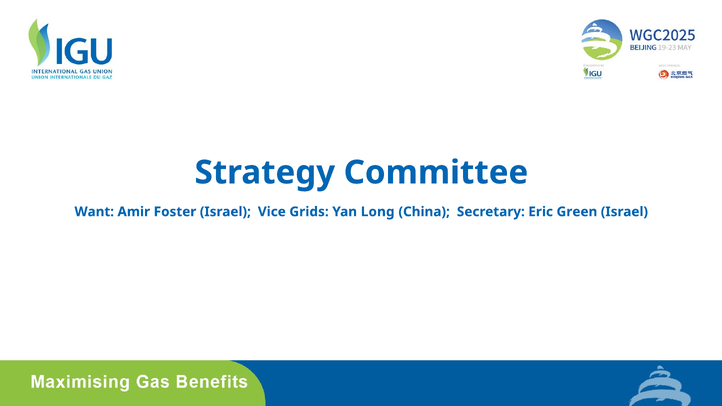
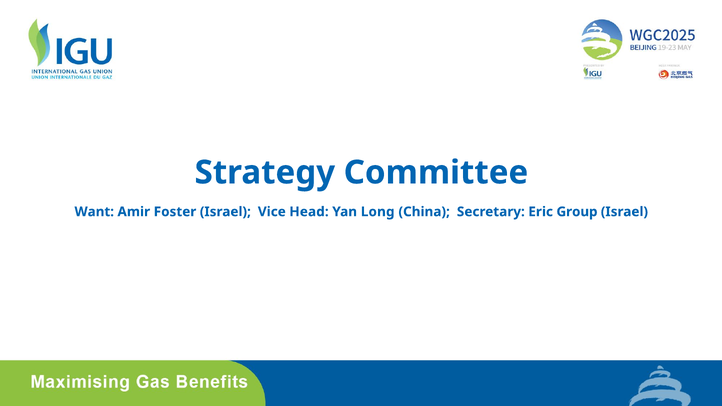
Grids: Grids -> Head
Green: Green -> Group
